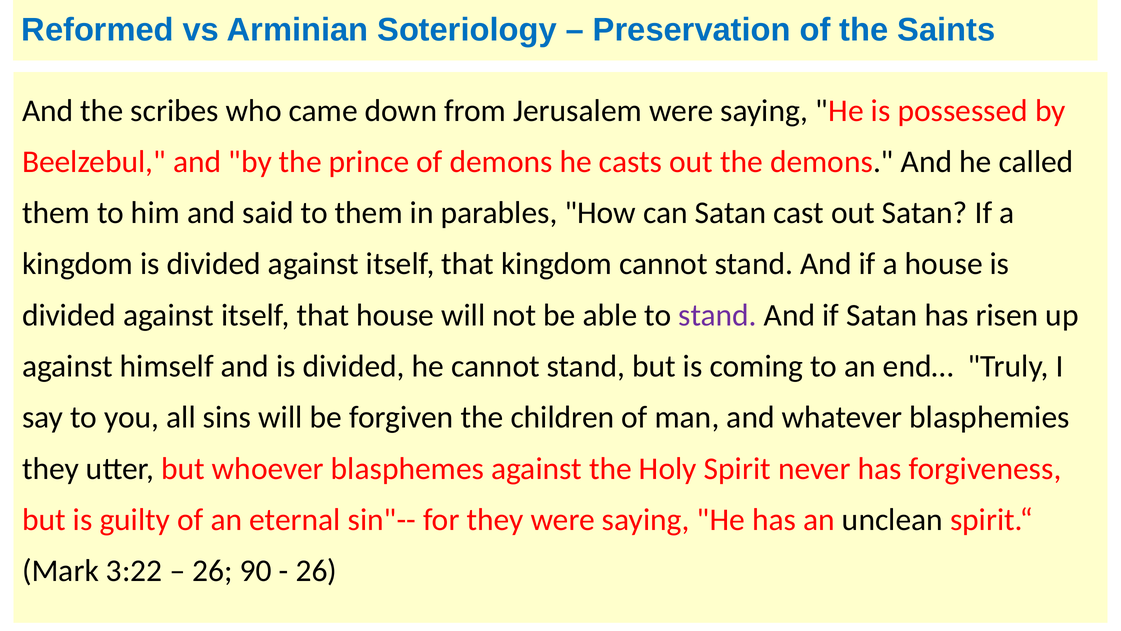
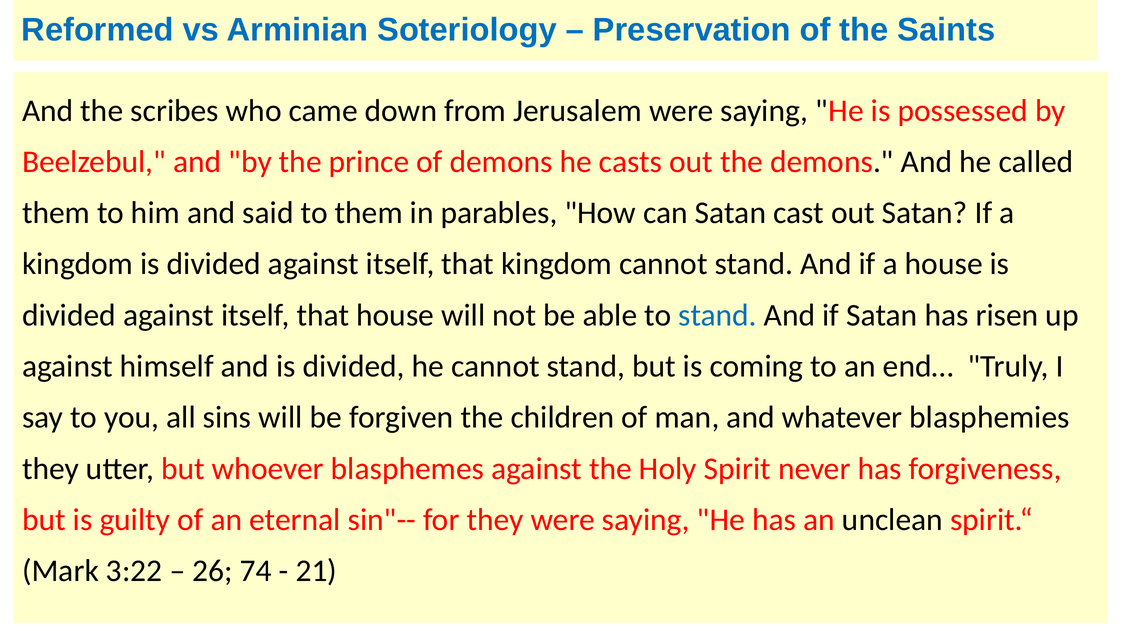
stand at (718, 315) colour: purple -> blue
90: 90 -> 74
26 at (316, 570): 26 -> 21
